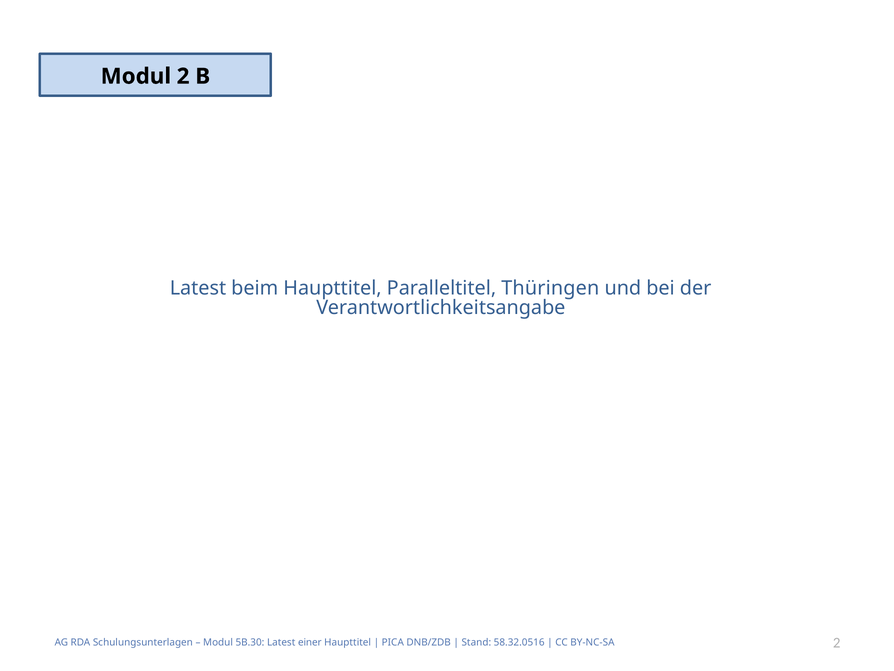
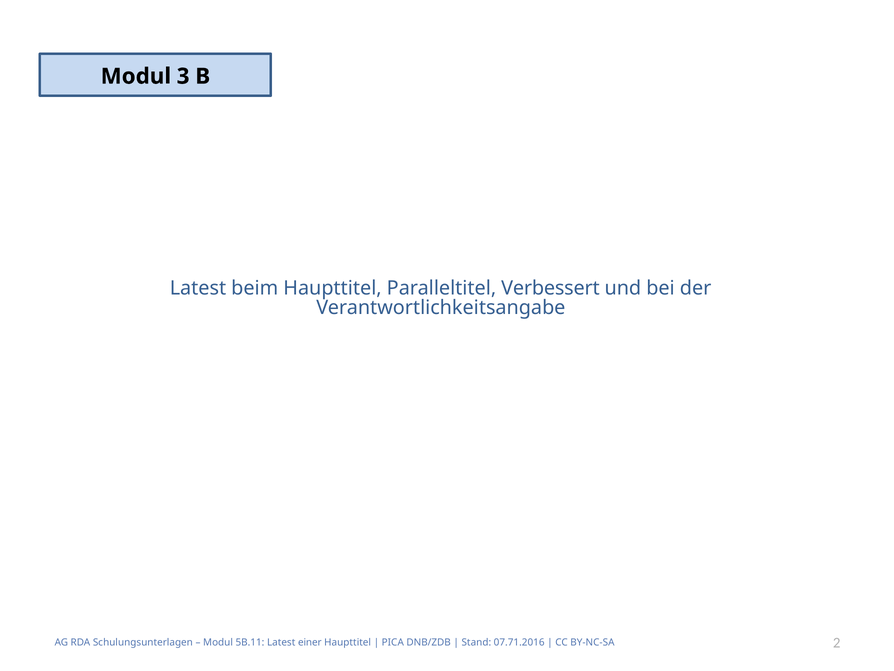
Modul 2: 2 -> 3
Thüringen: Thüringen -> Verbessert
5B.30: 5B.30 -> 5B.11
58.32.0516: 58.32.0516 -> 07.71.2016
